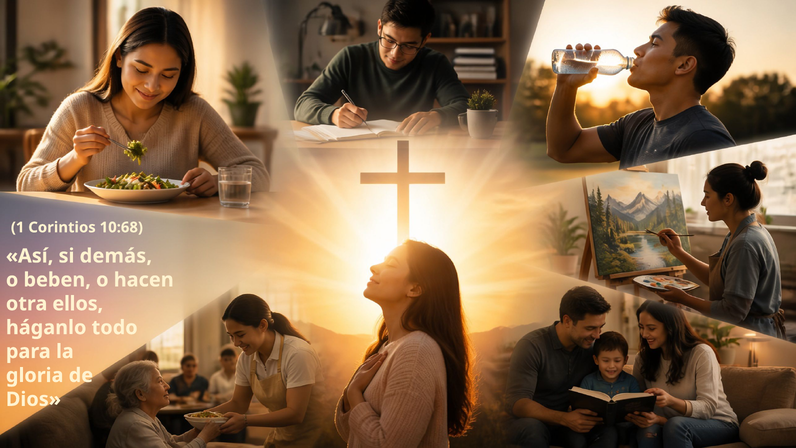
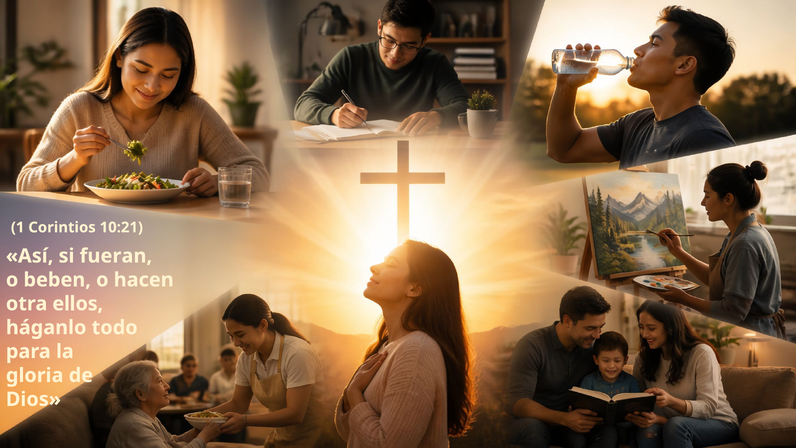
10:68: 10:68 -> 10:21
demás: demás -> fueran
